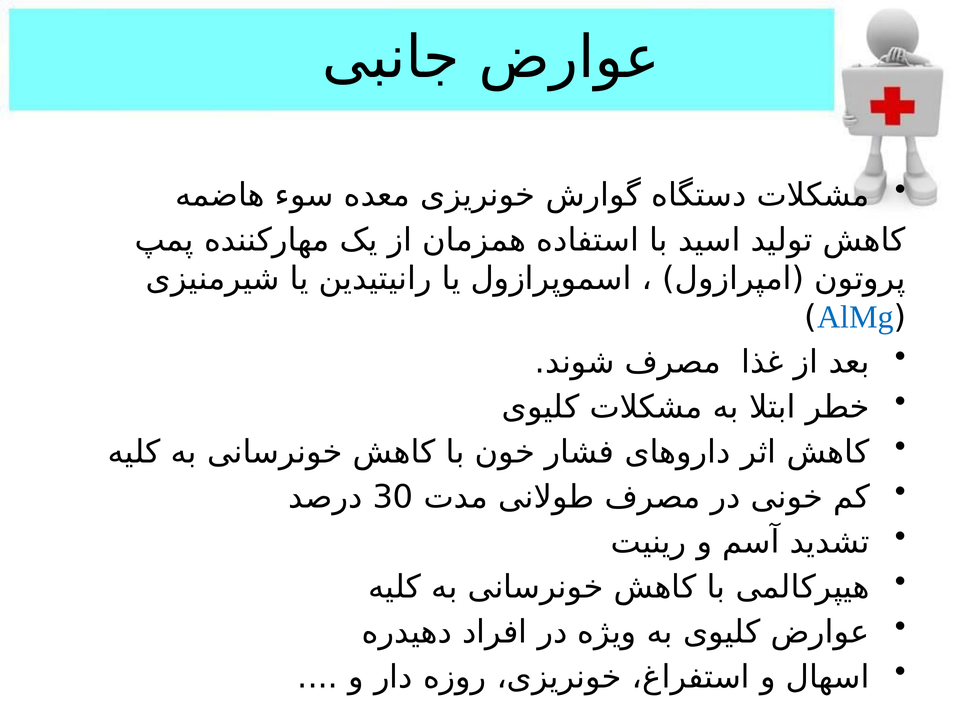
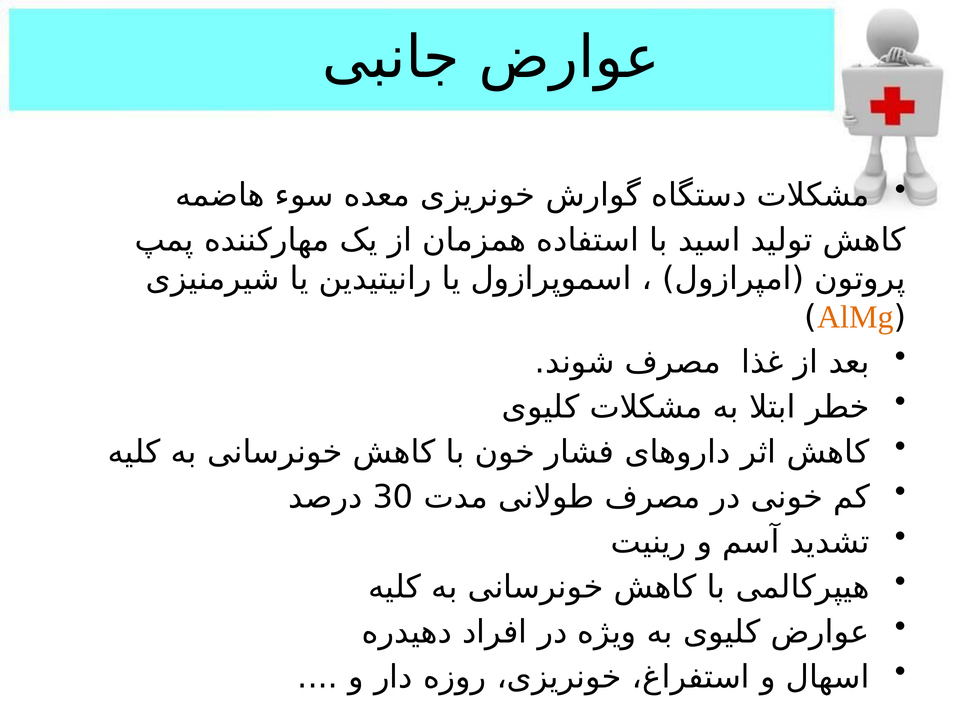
AlMg colour: blue -> orange
